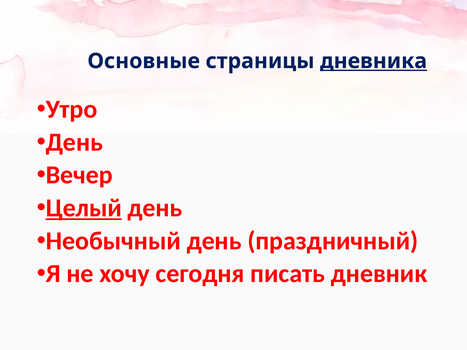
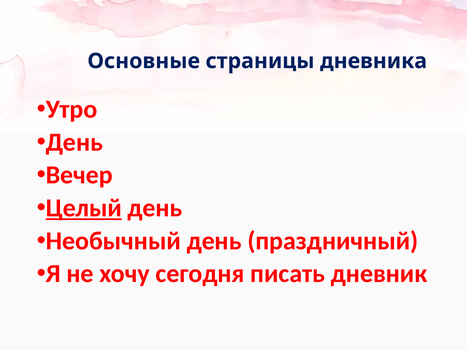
дневника underline: present -> none
